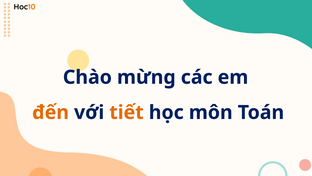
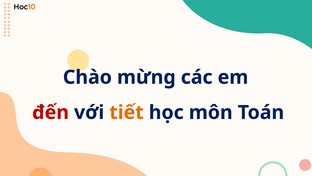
đến colour: orange -> red
